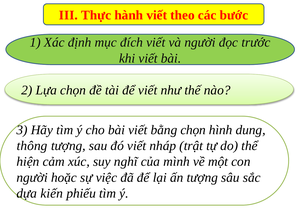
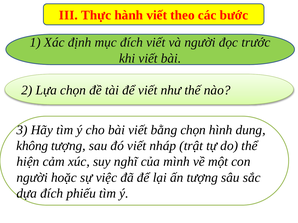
thông: thông -> không
dựa kiến: kiến -> đích
